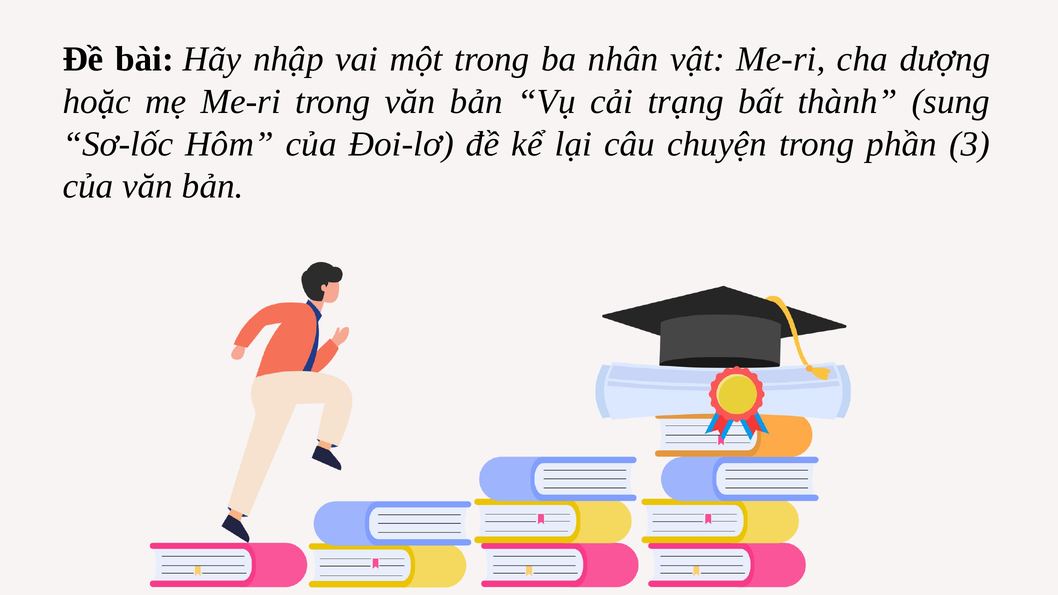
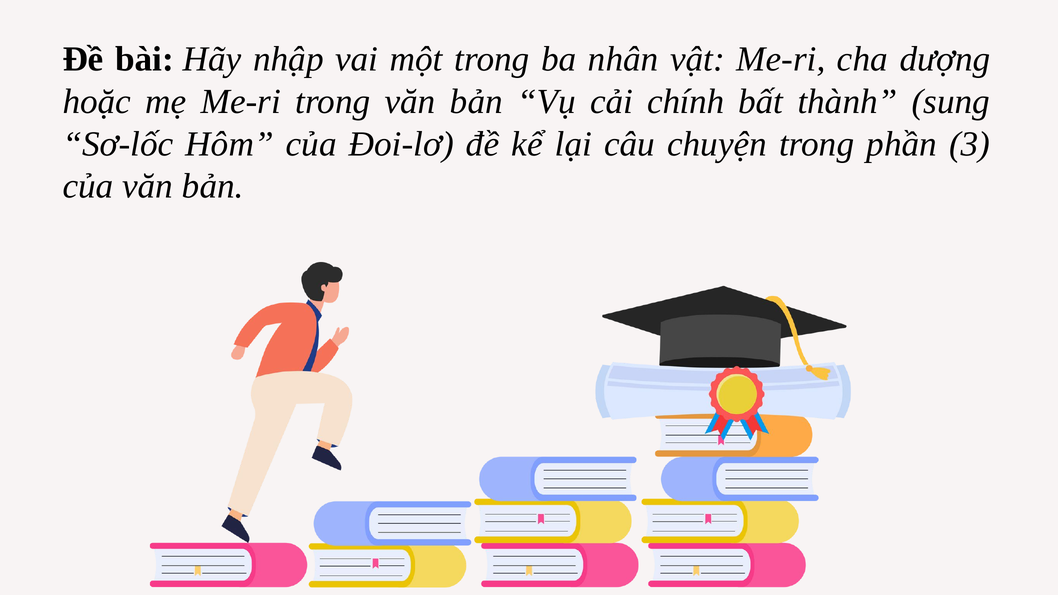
trạng: trạng -> chính
